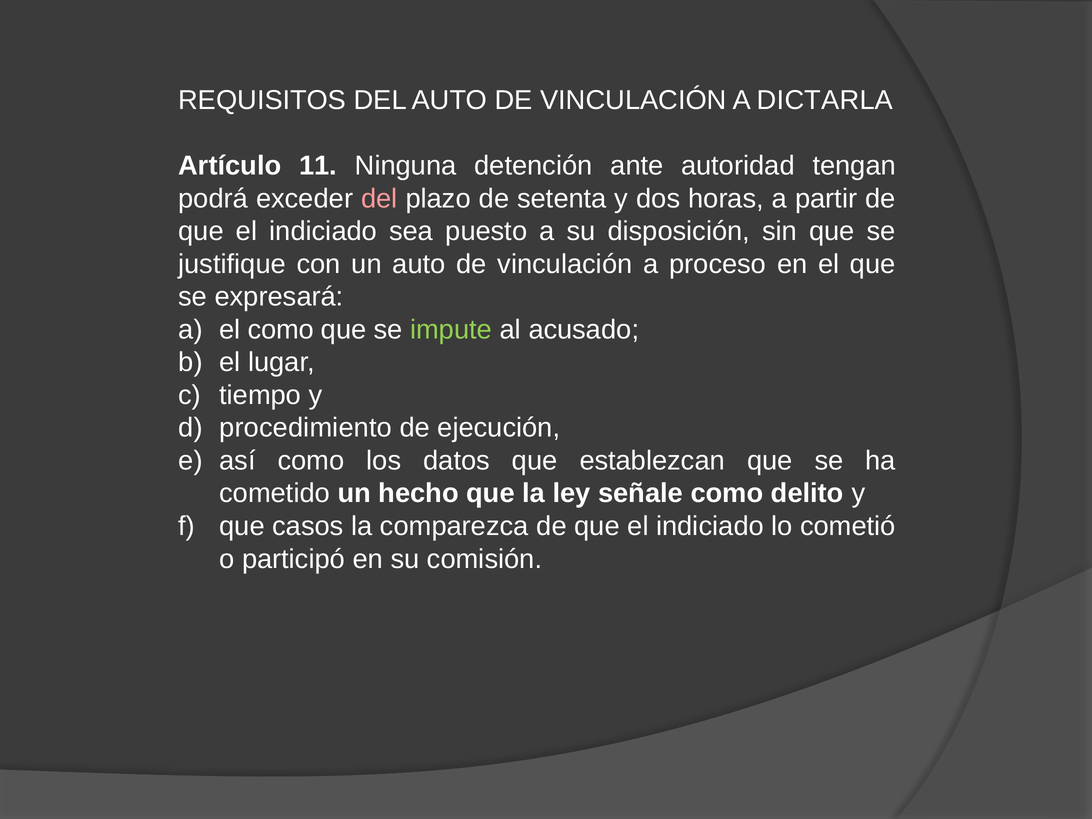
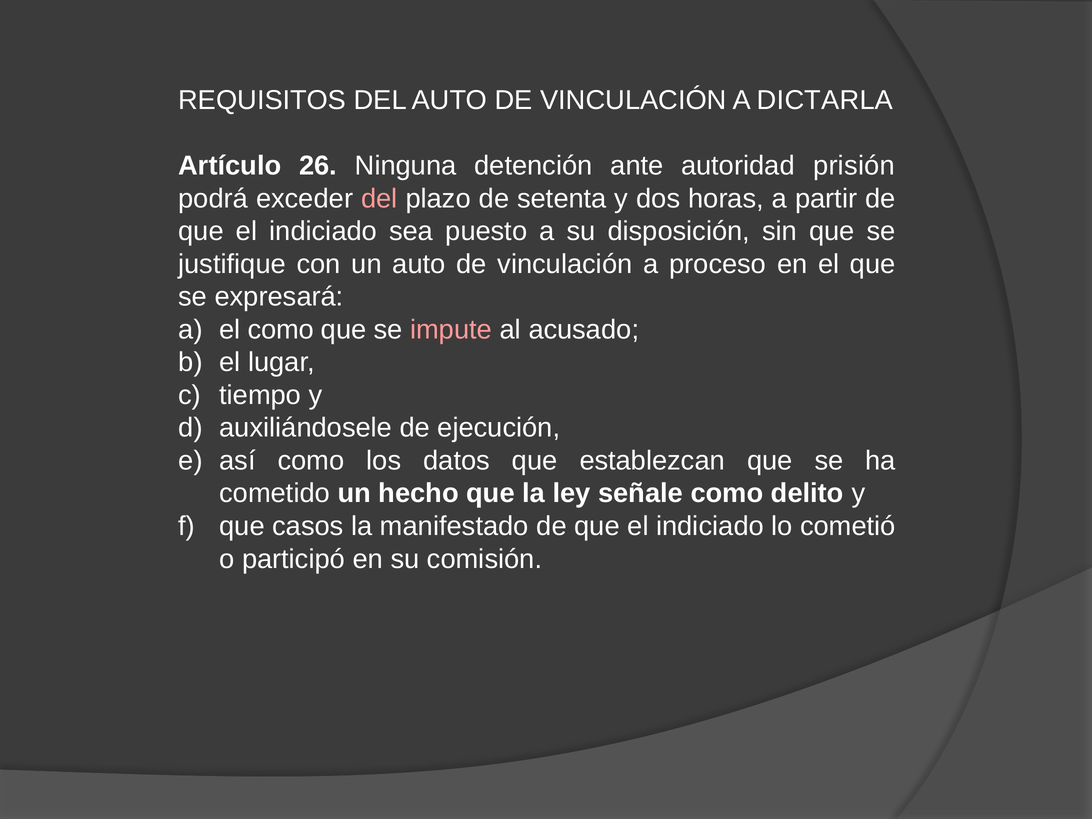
11: 11 -> 26
tengan: tengan -> prisión
impute colour: light green -> pink
procedimiento: procedimiento -> auxiliándosele
comparezca: comparezca -> manifestado
